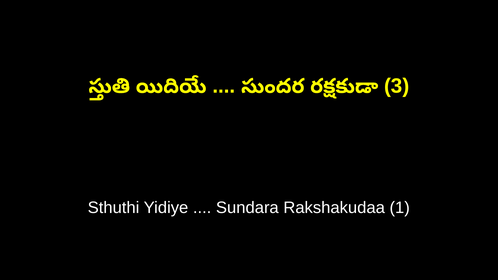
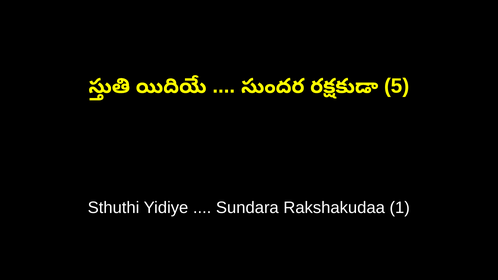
3: 3 -> 5
